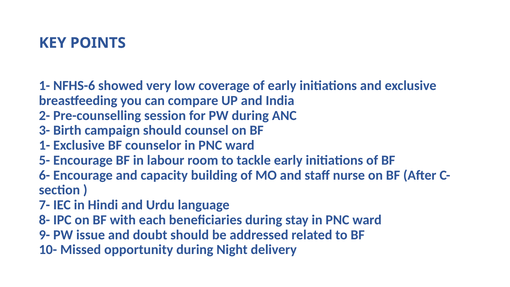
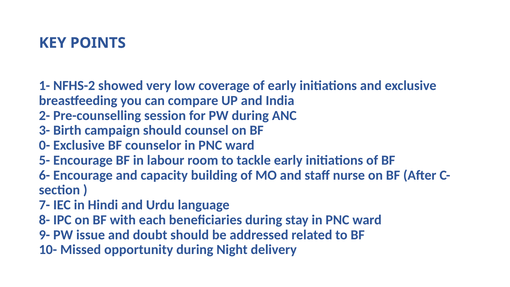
NFHS-6: NFHS-6 -> NFHS-2
1- at (44, 145): 1- -> 0-
